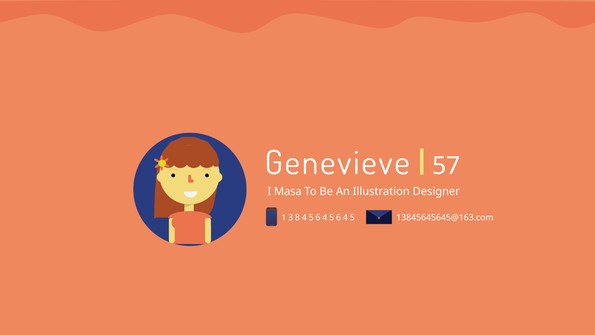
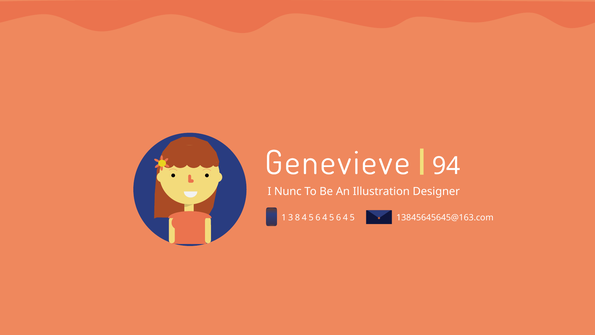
57: 57 -> 94
Masa: Masa -> Nunc
